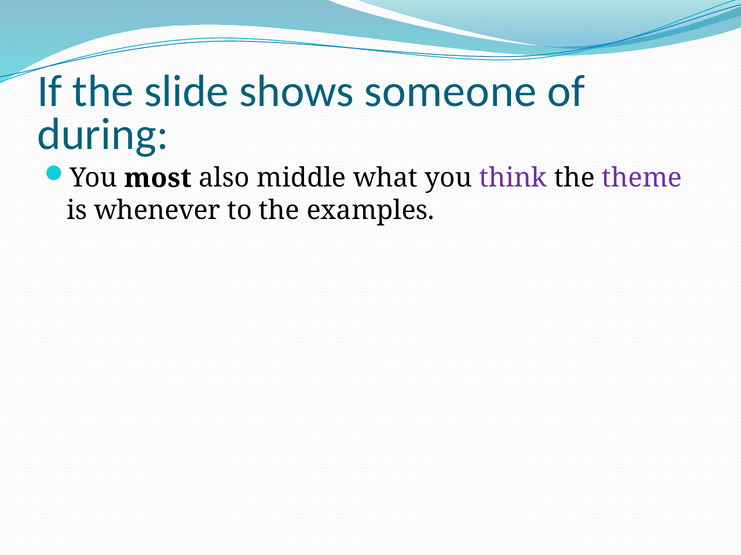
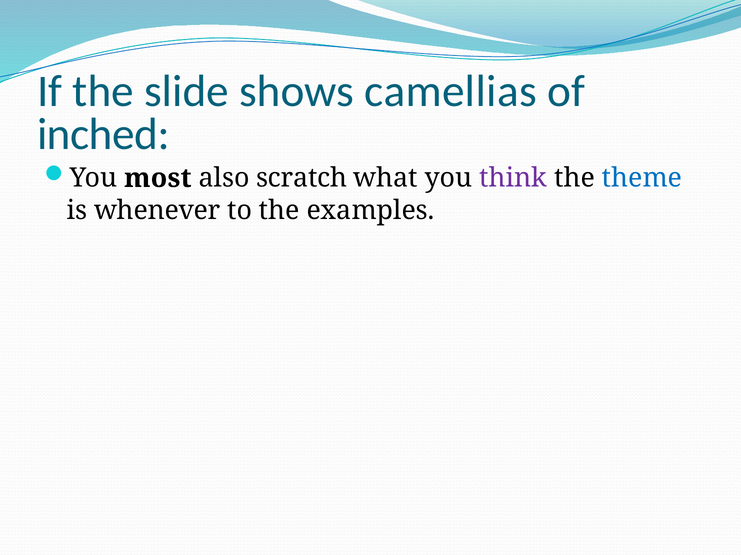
someone: someone -> camellias
during: during -> inched
middle: middle -> scratch
theme colour: purple -> blue
